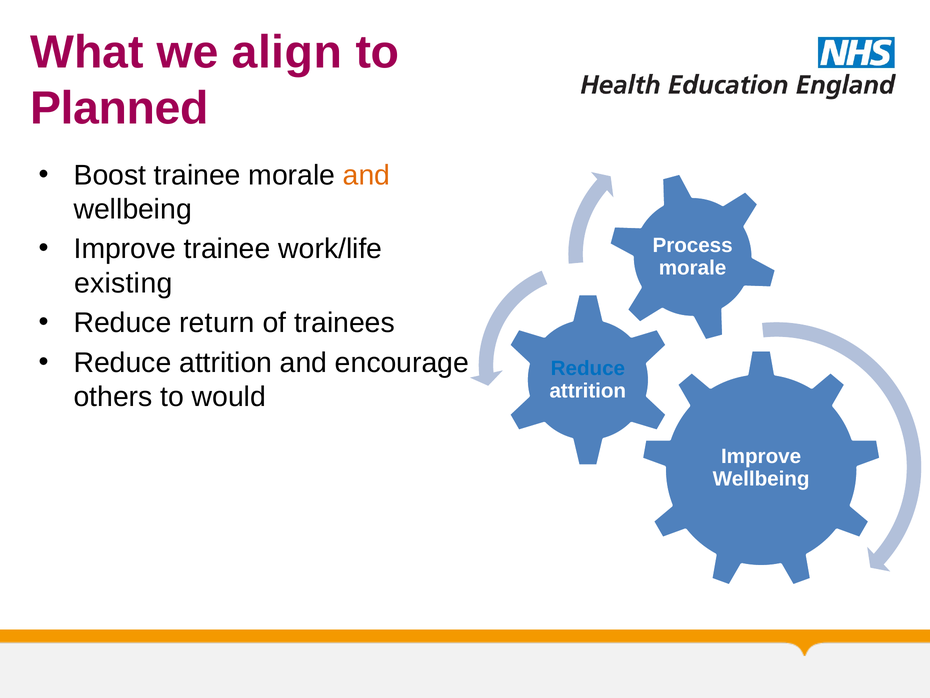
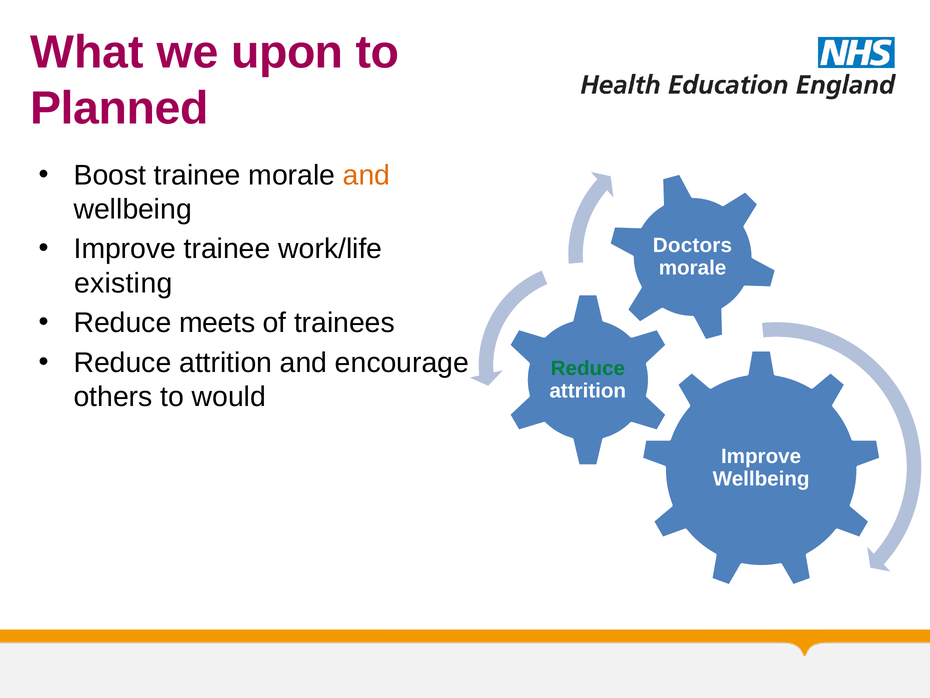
align: align -> upon
Process: Process -> Doctors
return: return -> meets
Reduce at (588, 368) colour: blue -> green
